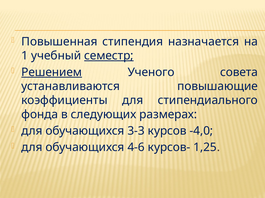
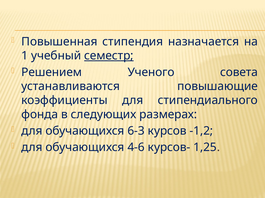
Решением underline: present -> none
3-3: 3-3 -> 6-3
-4,0: -4,0 -> -1,2
